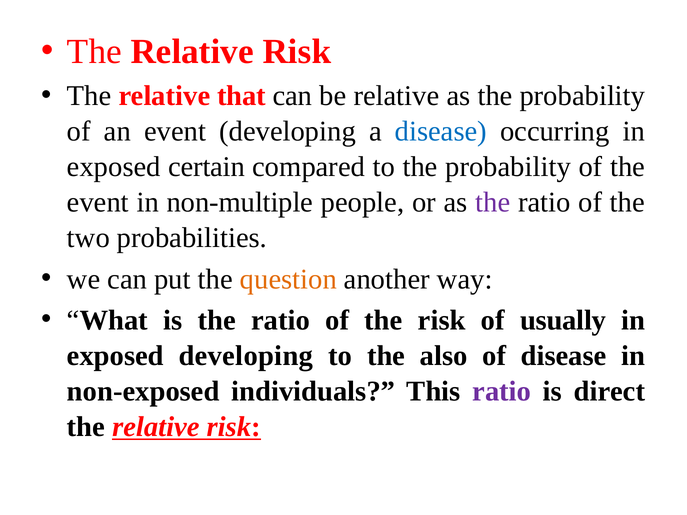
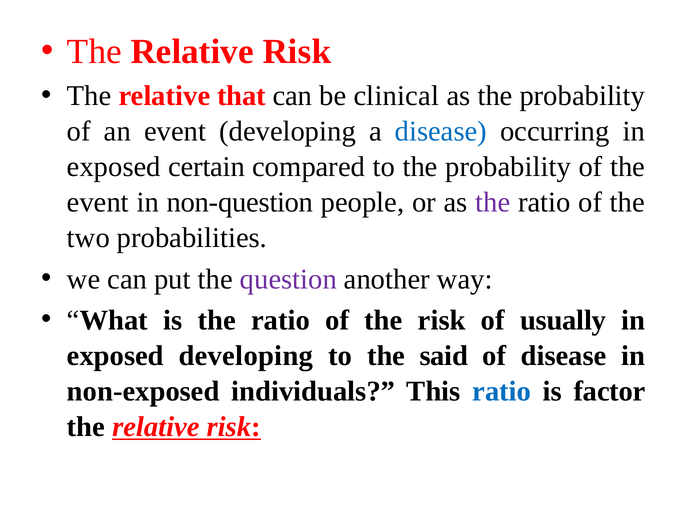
be relative: relative -> clinical
non-multiple: non-multiple -> non-question
question colour: orange -> purple
also: also -> said
ratio at (502, 391) colour: purple -> blue
direct: direct -> factor
